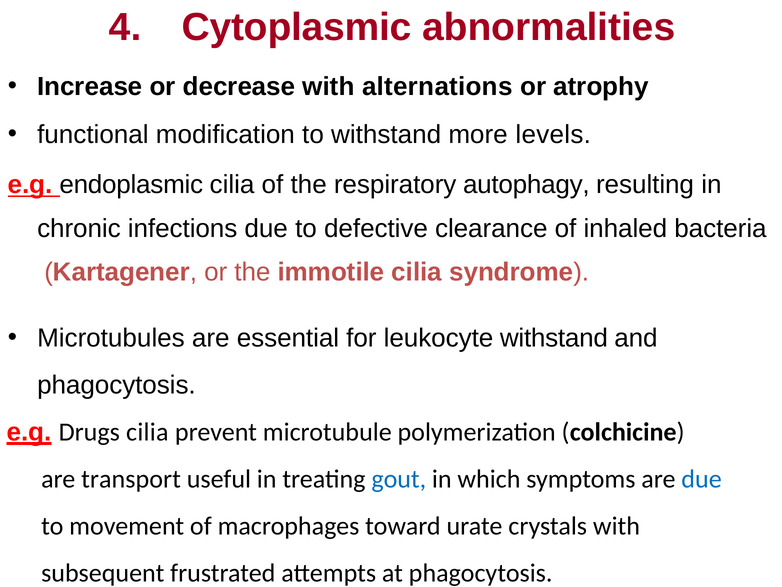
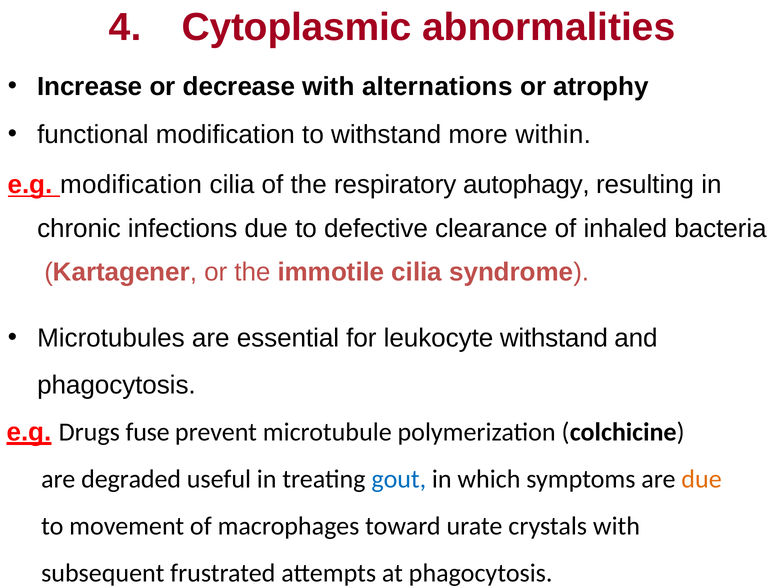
levels: levels -> within
e.g endoplasmic: endoplasmic -> modification
Drugs cilia: cilia -> fuse
transport: transport -> degraded
due at (702, 479) colour: blue -> orange
